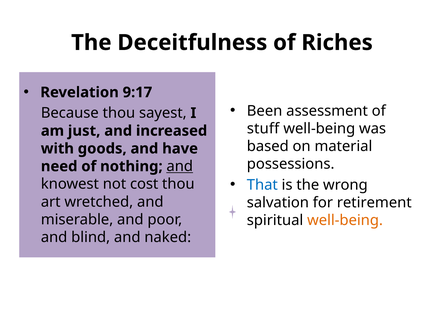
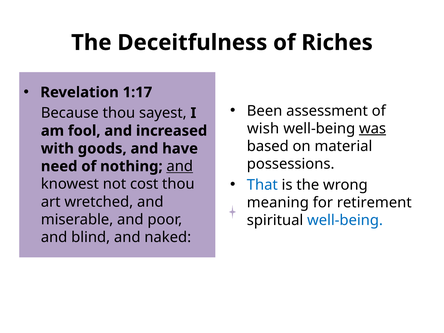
9:17: 9:17 -> 1:17
stuff: stuff -> wish
was underline: none -> present
just: just -> fool
salvation: salvation -> meaning
well-being at (345, 220) colour: orange -> blue
